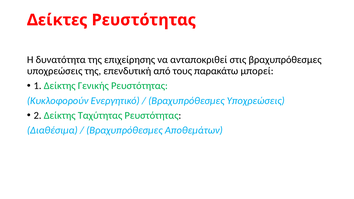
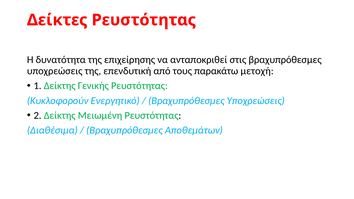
µπορεί: µπορεί -> µετοχή
Ταχύτητας: Ταχύτητας -> Μειωµένη
